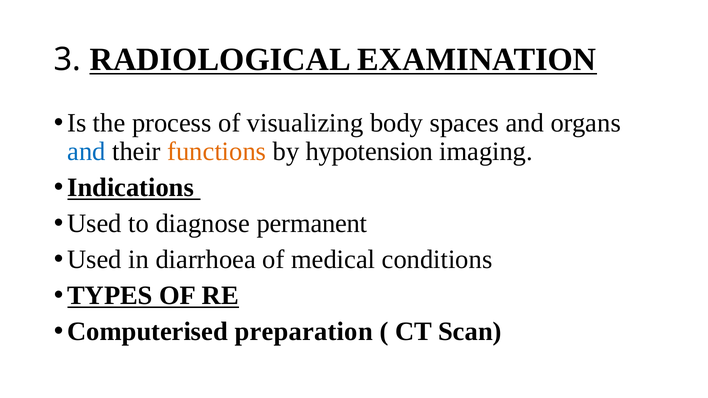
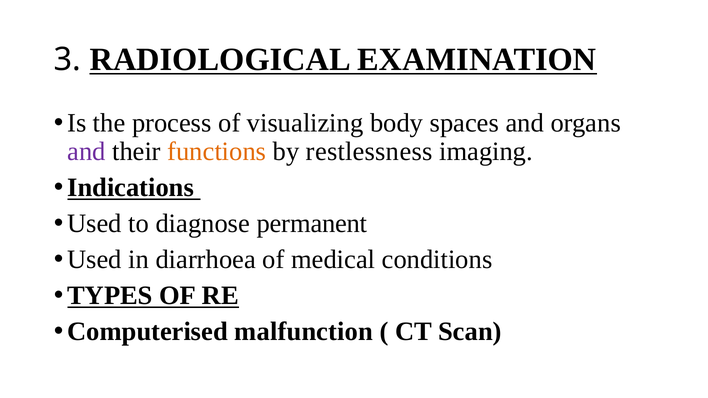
and at (86, 152) colour: blue -> purple
hypotension: hypotension -> restlessness
preparation: preparation -> malfunction
